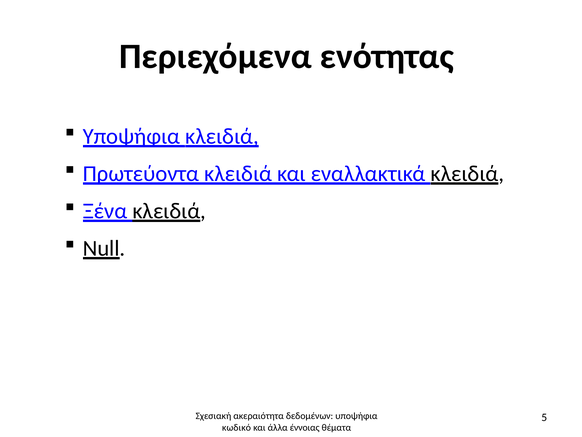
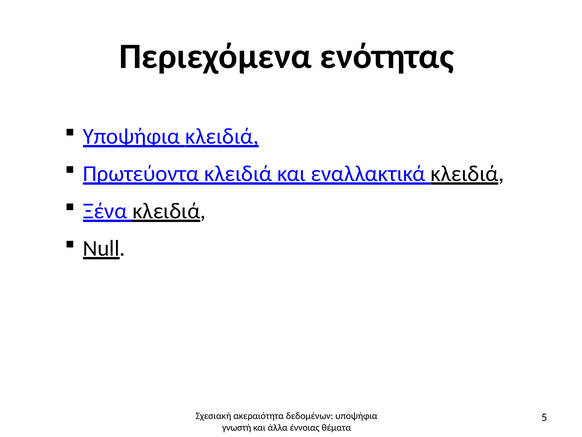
κωδικό: κωδικό -> γνωστή
